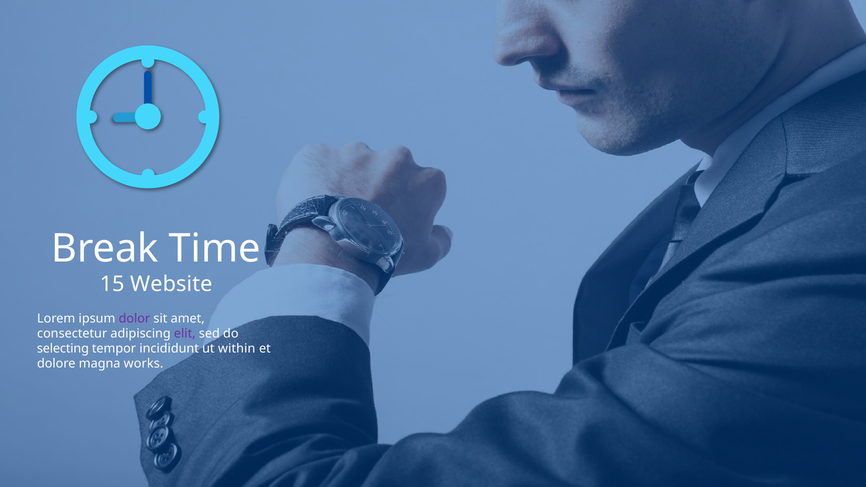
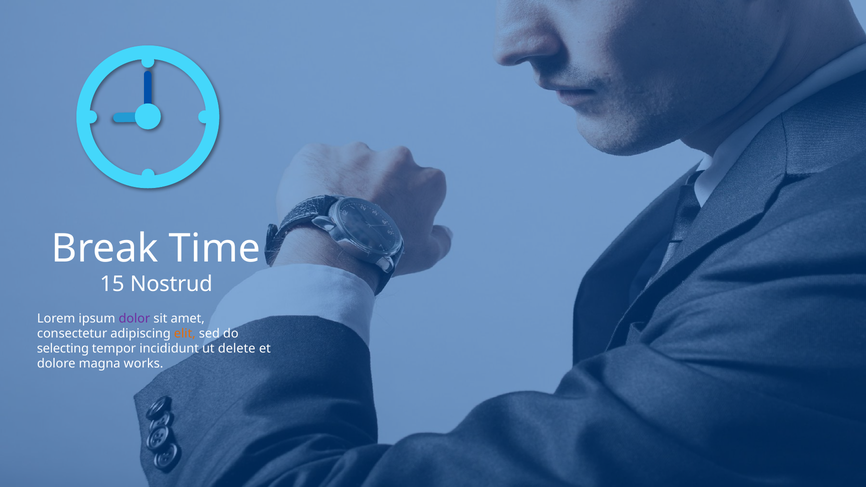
Website: Website -> Nostrud
elit colour: purple -> orange
within: within -> delete
